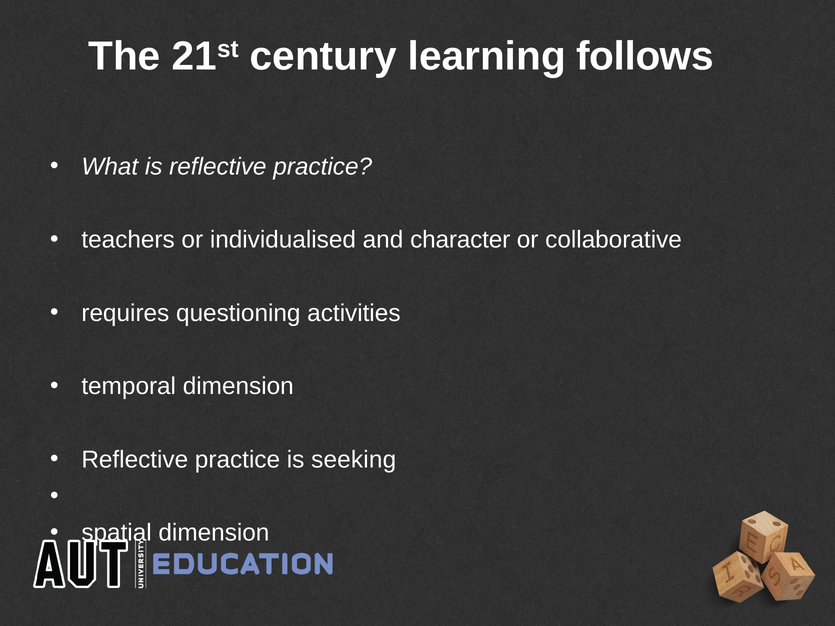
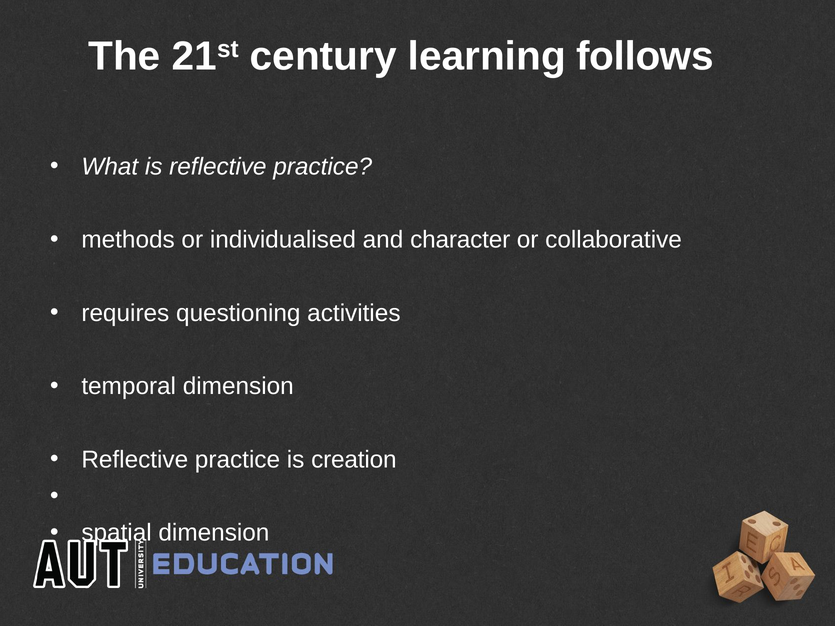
teachers: teachers -> methods
seeking: seeking -> creation
